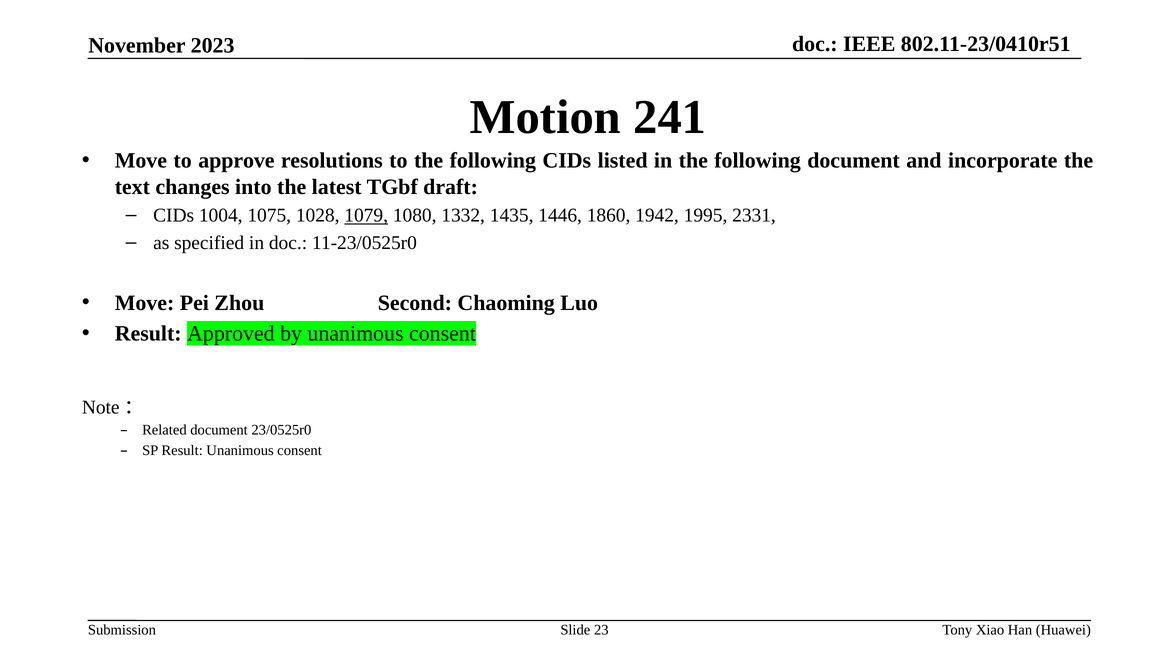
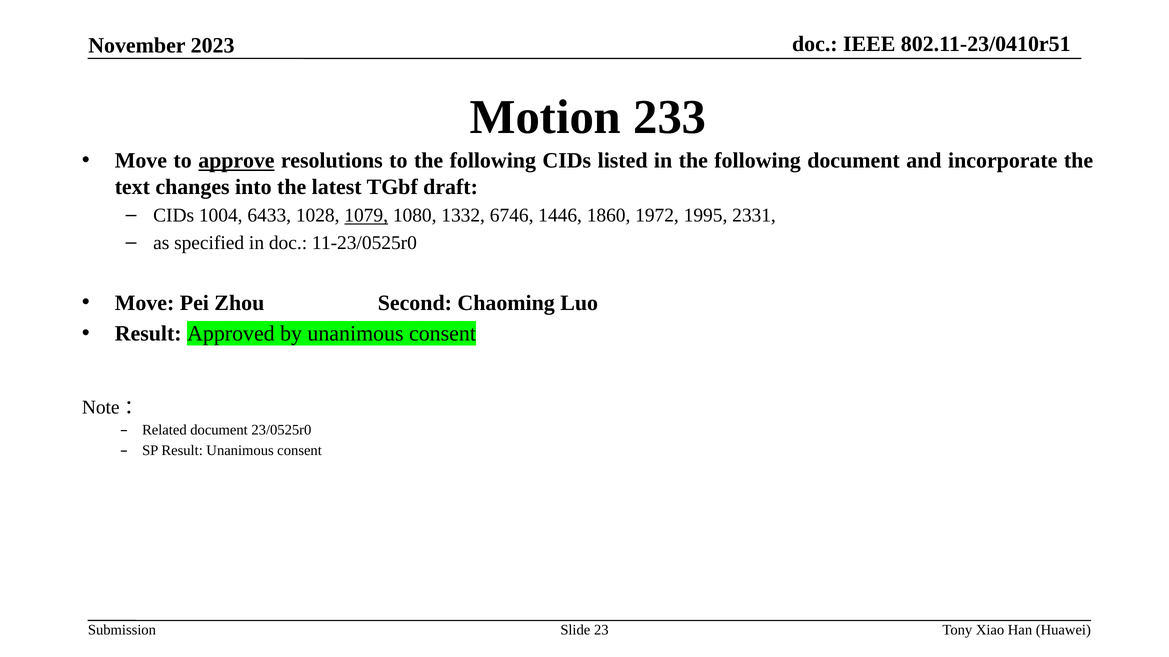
241: 241 -> 233
approve underline: none -> present
1075: 1075 -> 6433
1435: 1435 -> 6746
1942: 1942 -> 1972
